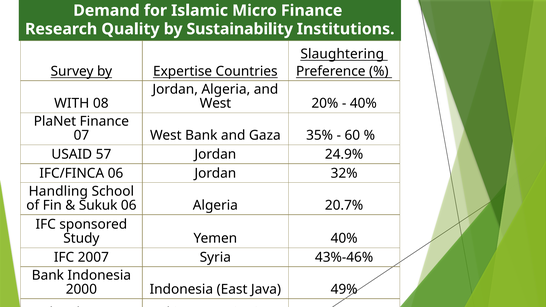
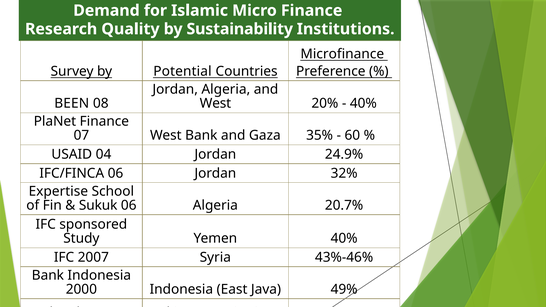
Slaughtering: Slaughtering -> Microfinance
Expertise: Expertise -> Potential
WITH: WITH -> BEEN
57: 57 -> 04
Handling: Handling -> Expertise
